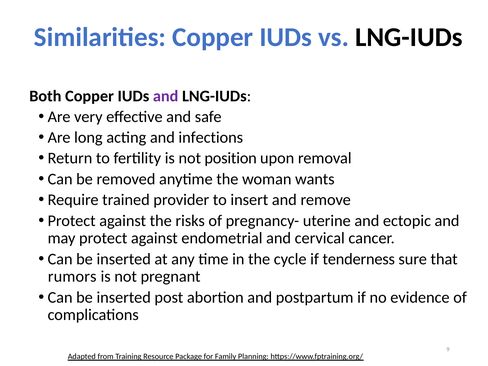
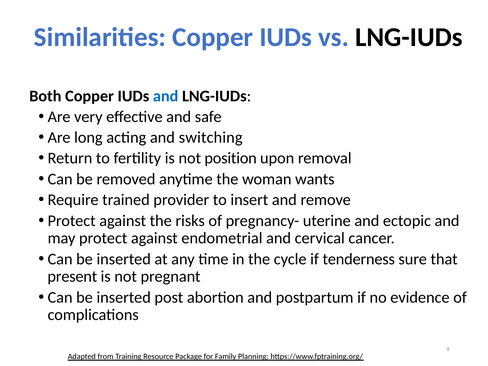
and at (166, 96) colour: purple -> blue
infections: infections -> switching
rumors: rumors -> present
